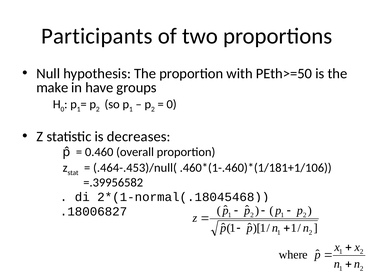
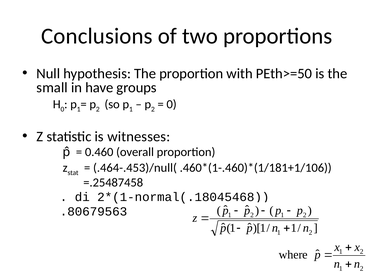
Participants: Participants -> Conclusions
make: make -> small
decreases: decreases -> witnesses
=.39956582: =.39956582 -> =.25487458
.18006827: .18006827 -> .80679563
